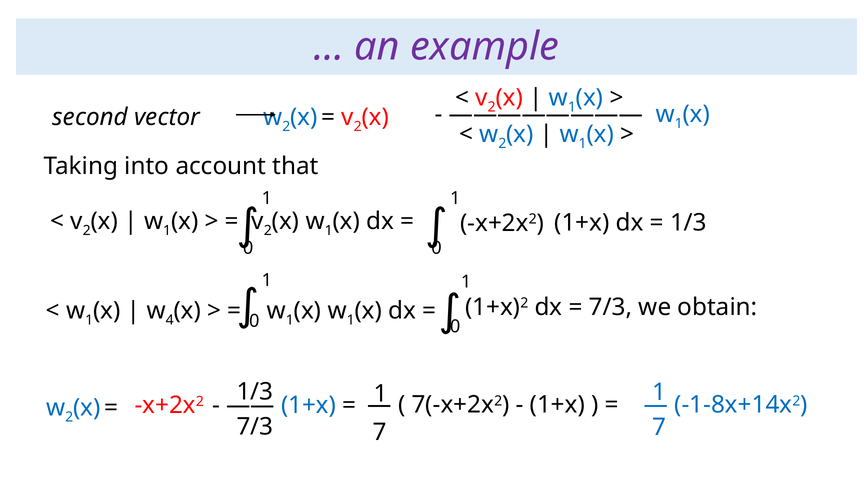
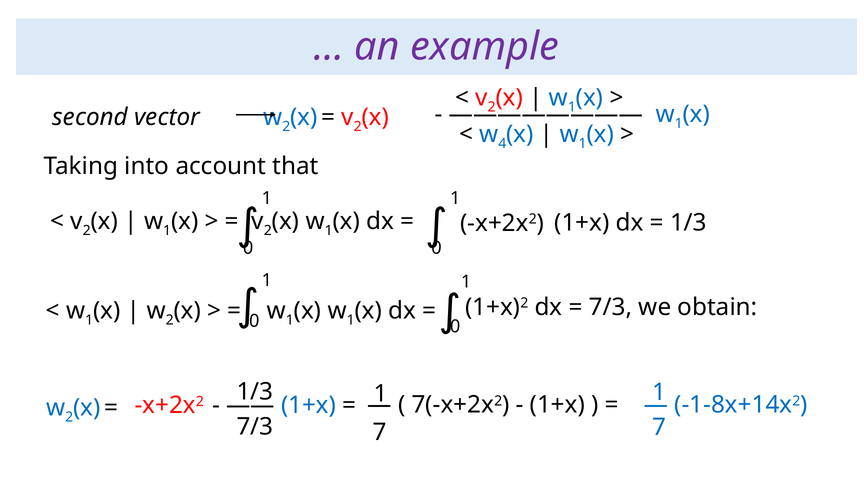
2 at (502, 144): 2 -> 4
4 at (170, 320): 4 -> 2
